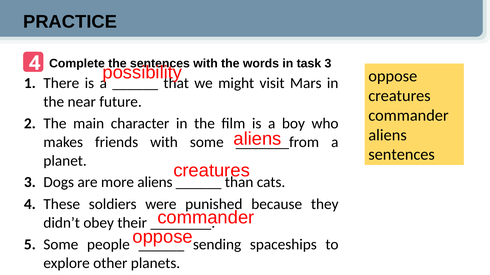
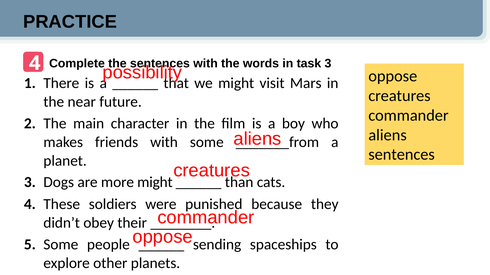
more aliens: aliens -> might
